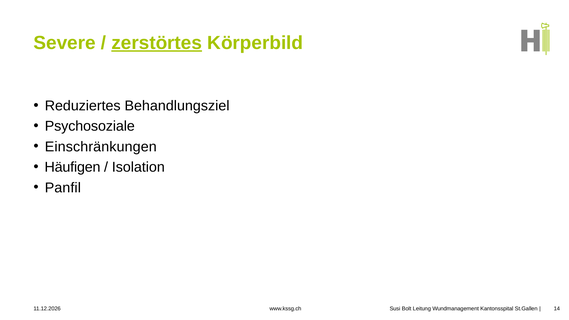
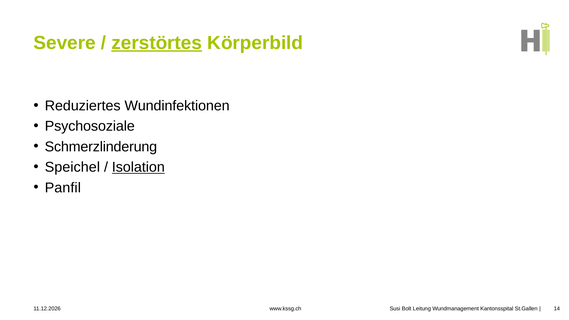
Behandlungsziel: Behandlungsziel -> Wundinfektionen
Einschränkungen: Einschränkungen -> Schmerzlinderung
Häufigen: Häufigen -> Speichel
Isolation underline: none -> present
